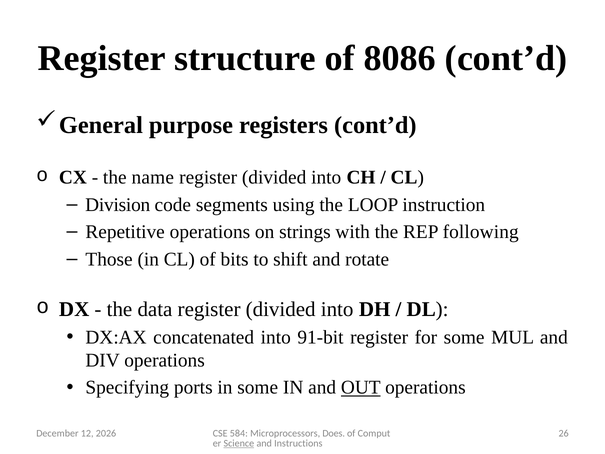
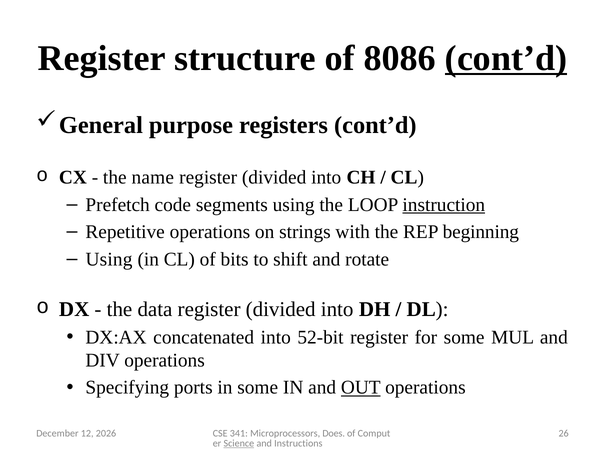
cont’d at (506, 59) underline: none -> present
Division: Division -> Prefetch
instruction underline: none -> present
following: following -> beginning
Those at (109, 259): Those -> Using
91-bit: 91-bit -> 52-bit
584: 584 -> 341
